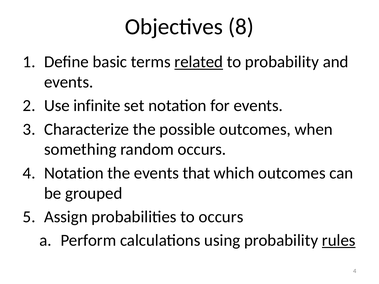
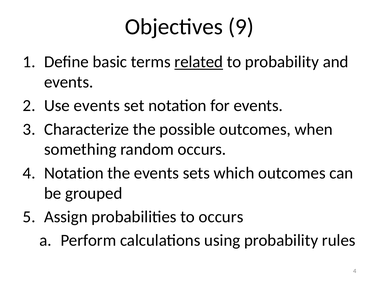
8: 8 -> 9
Use infinite: infinite -> events
that: that -> sets
rules underline: present -> none
